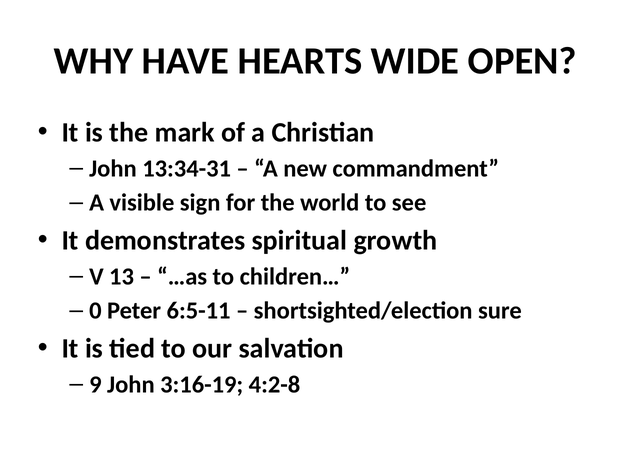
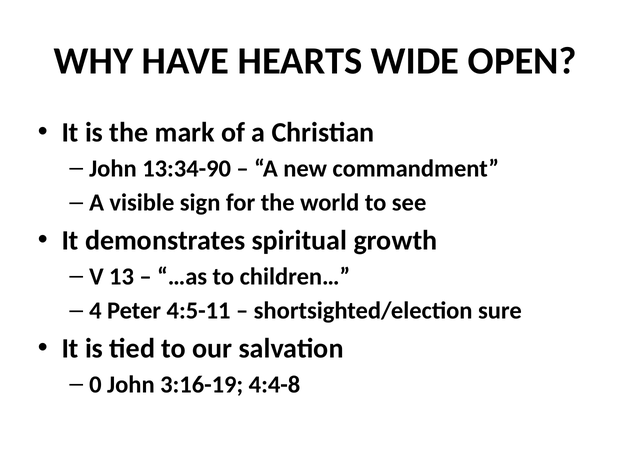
13:34-31: 13:34-31 -> 13:34-90
0: 0 -> 4
6:5-11: 6:5-11 -> 4:5-11
9: 9 -> 0
4:2-8: 4:2-8 -> 4:4-8
